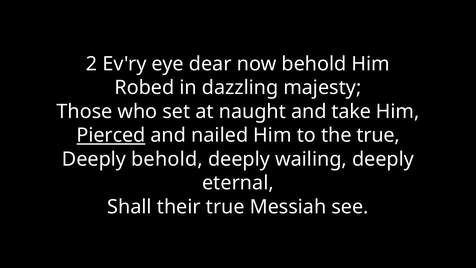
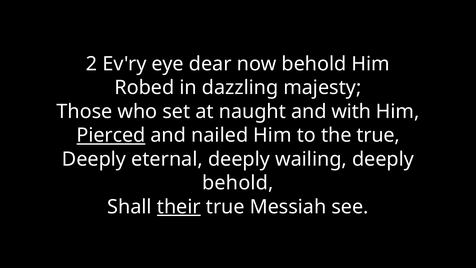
take: take -> with
Deeply behold: behold -> eternal
eternal at (238, 183): eternal -> behold
their underline: none -> present
